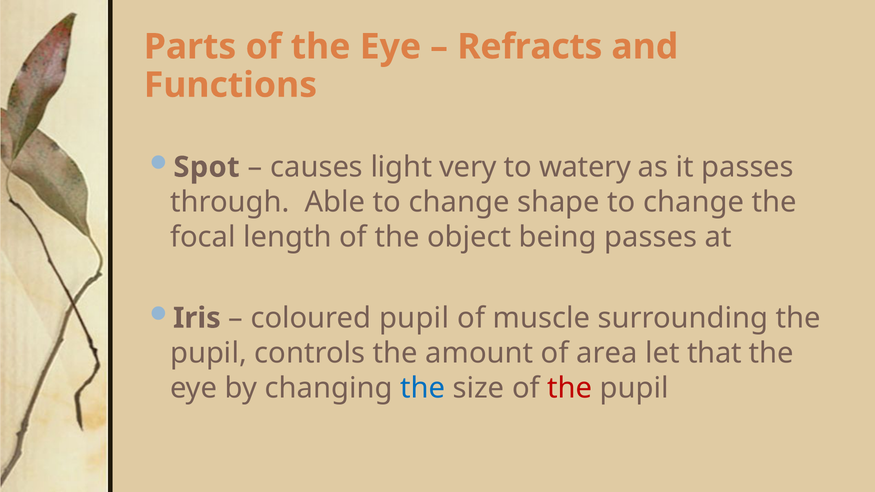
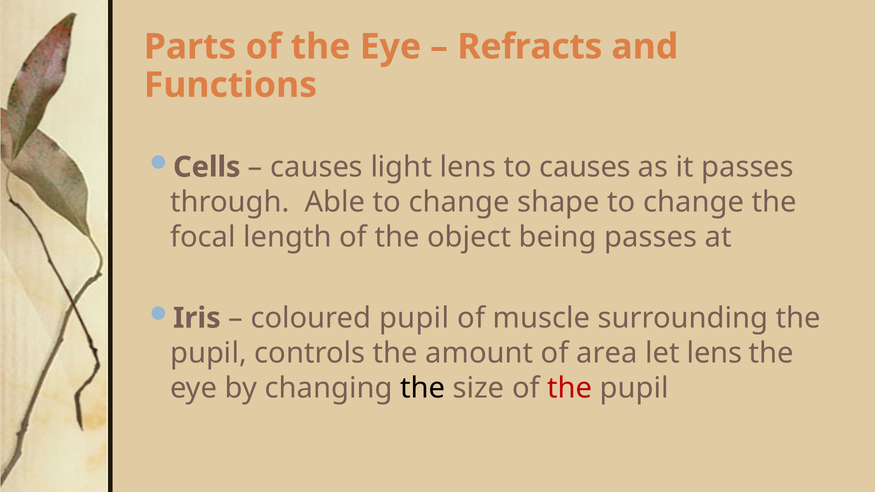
Spot: Spot -> Cells
light very: very -> lens
to watery: watery -> causes
let that: that -> lens
the at (423, 388) colour: blue -> black
